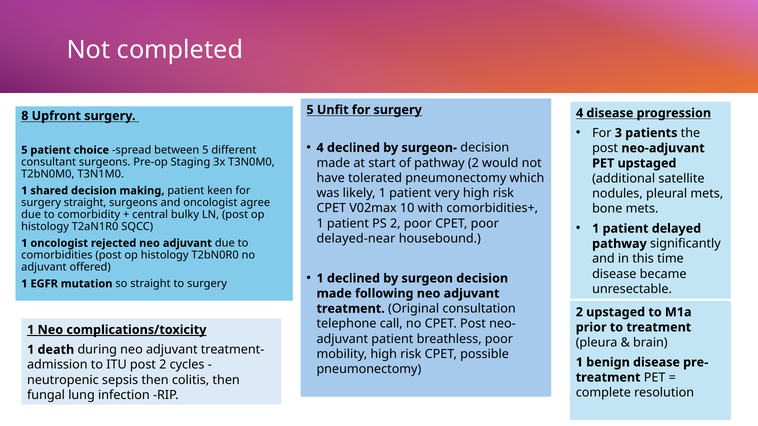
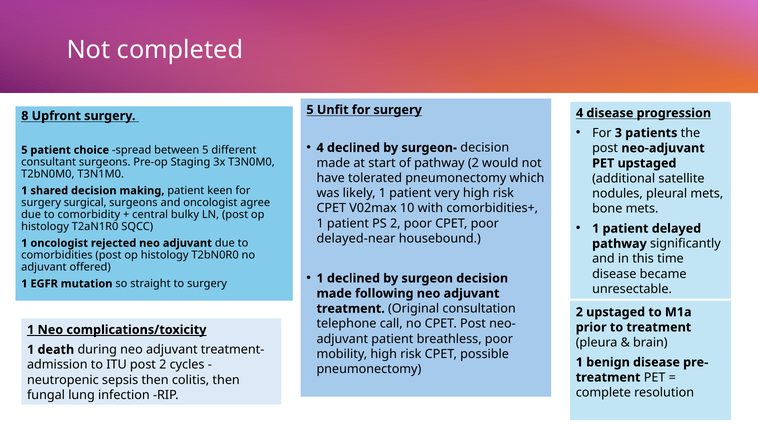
surgery straight: straight -> surgical
